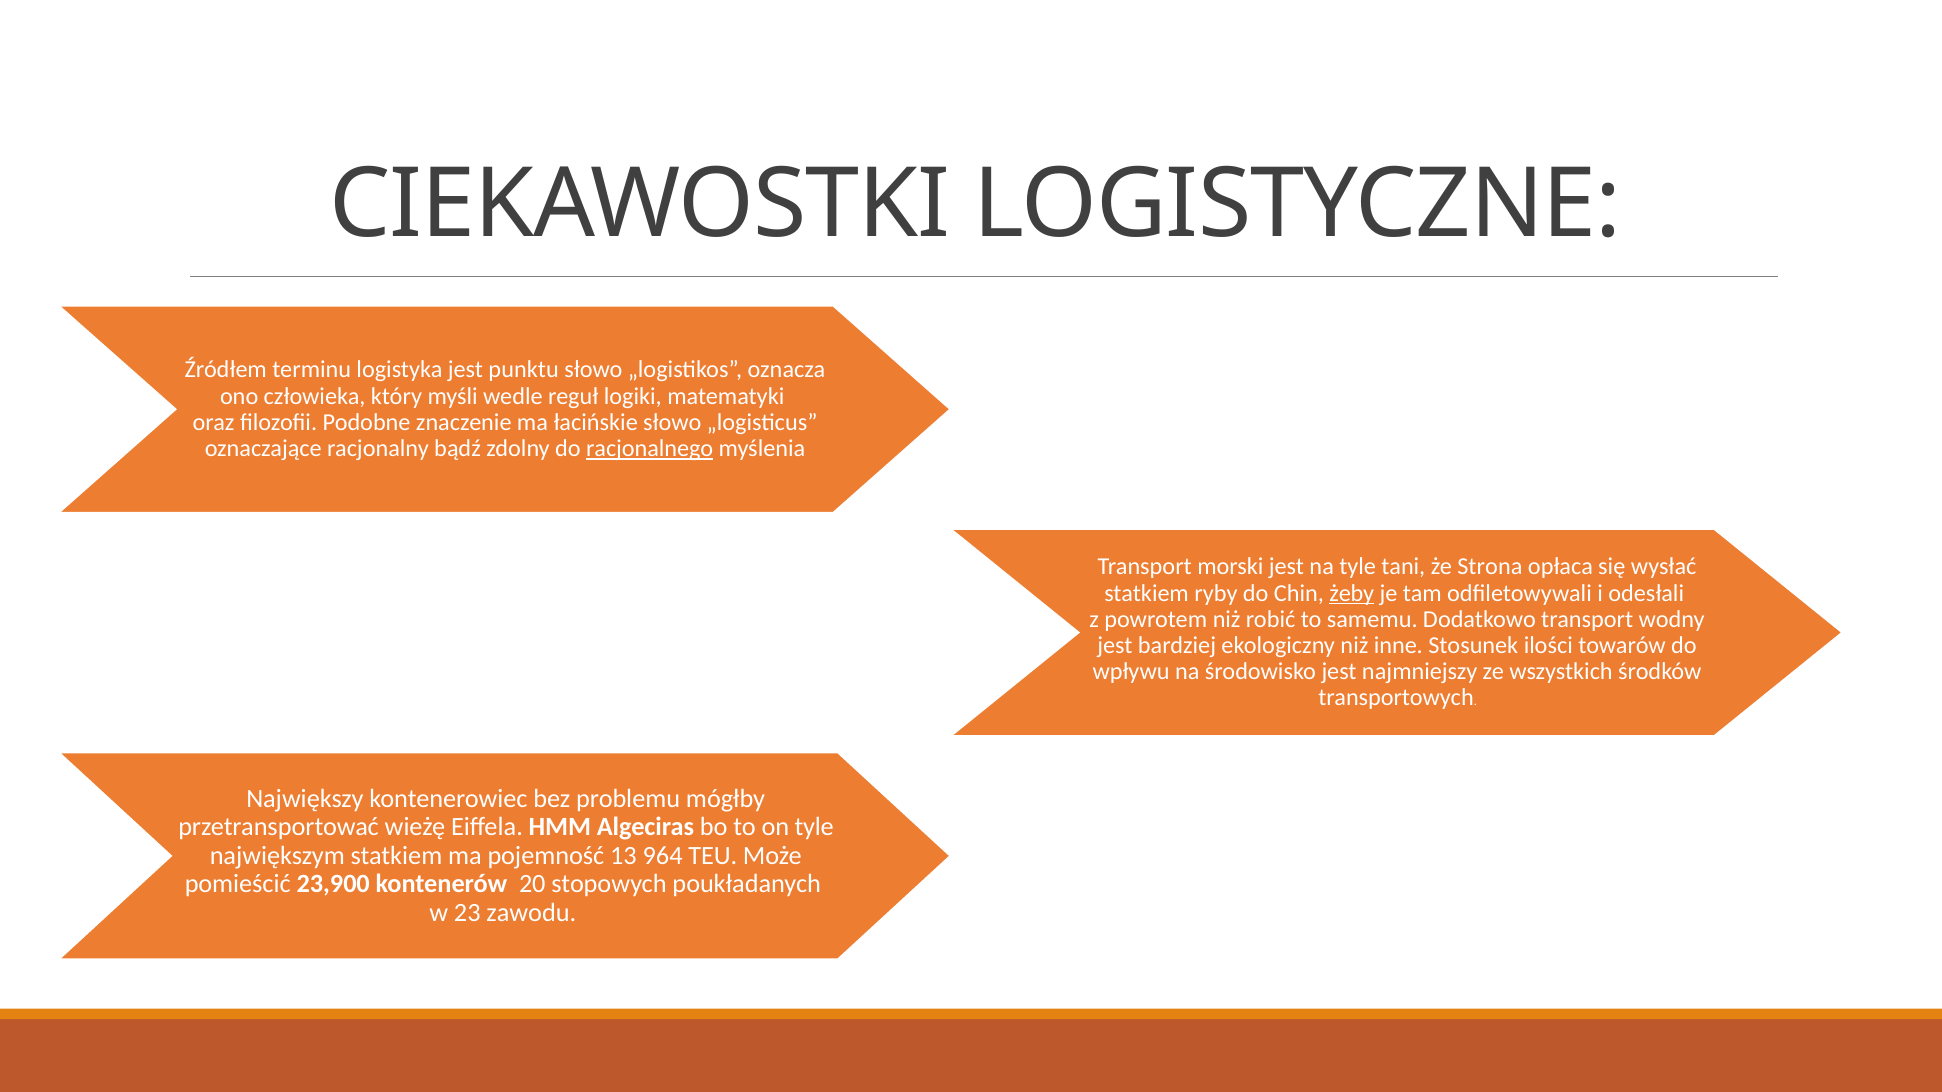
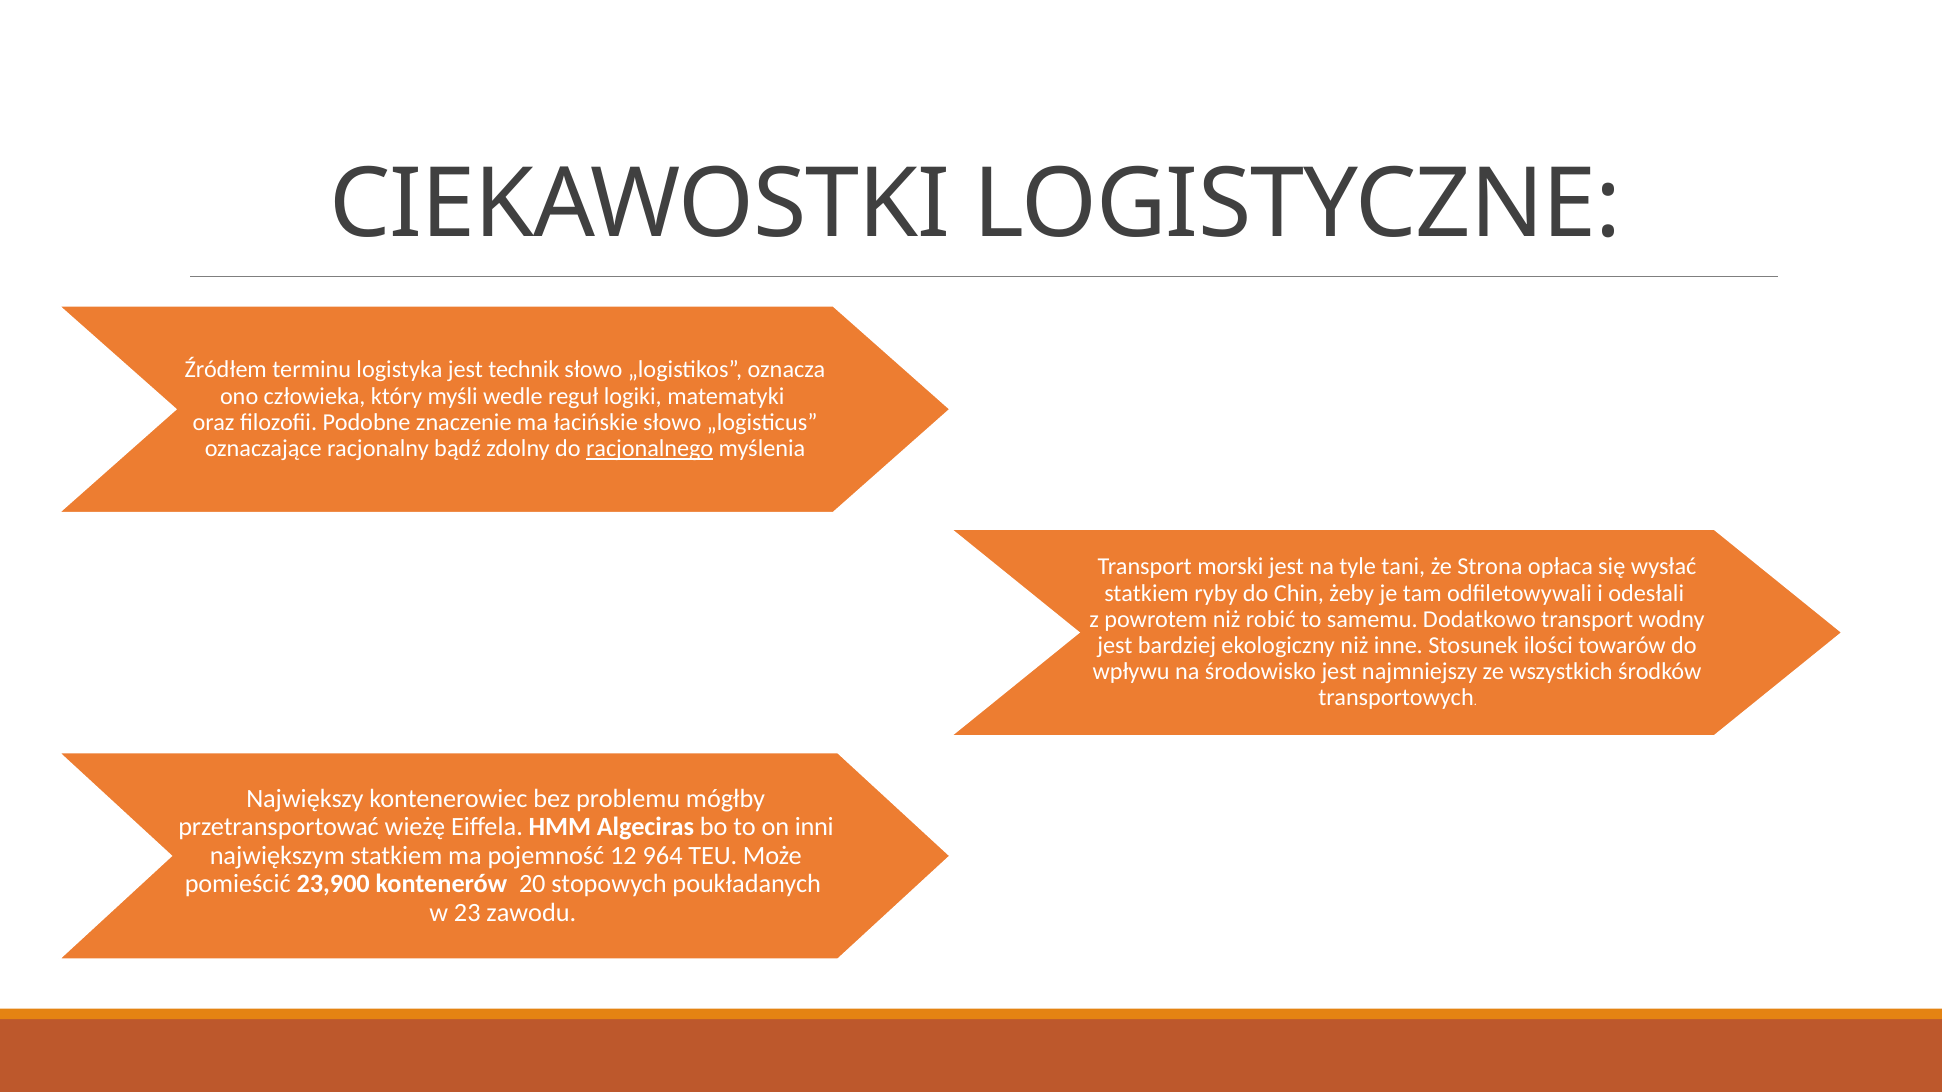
punktu: punktu -> technik
żeby underline: present -> none
on tyle: tyle -> inni
13: 13 -> 12
